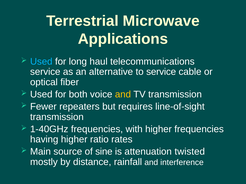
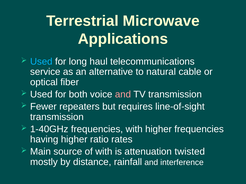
to service: service -> natural
and at (123, 95) colour: yellow -> pink
of sine: sine -> with
